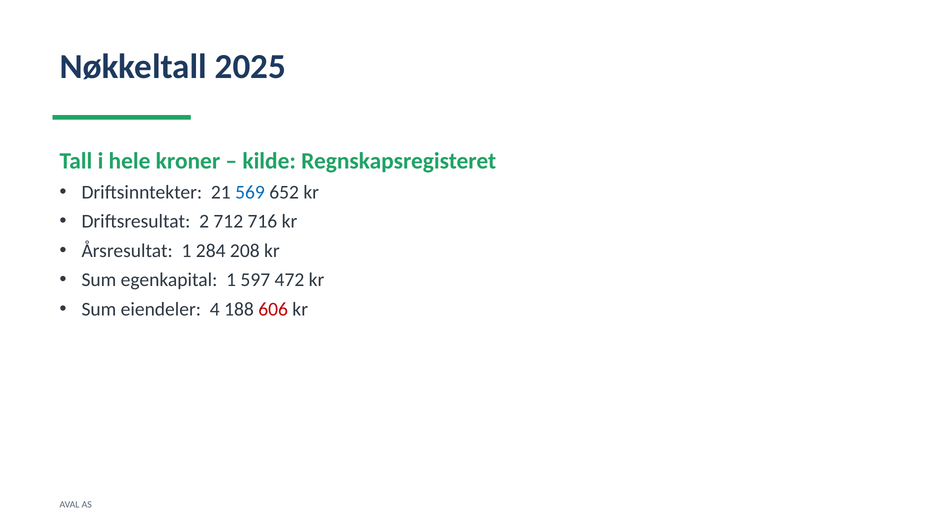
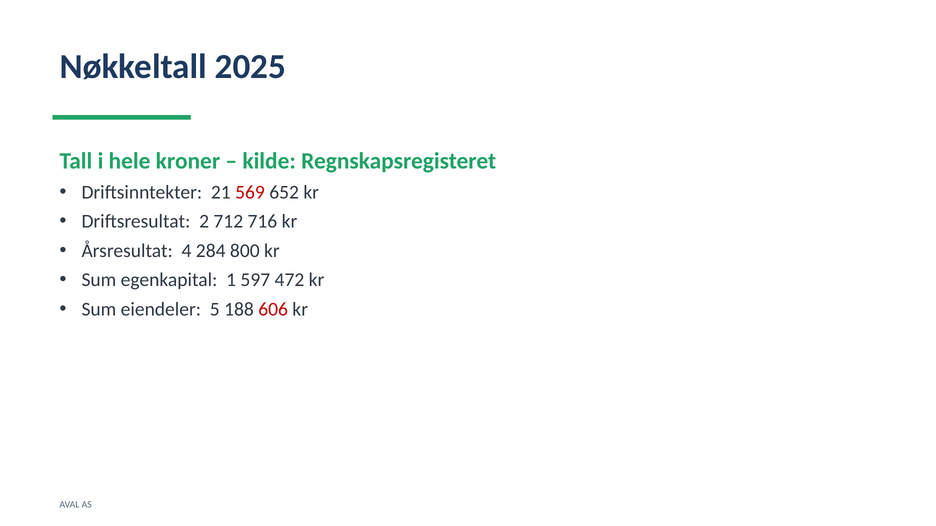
569 colour: blue -> red
Årsresultat 1: 1 -> 4
208: 208 -> 800
4: 4 -> 5
